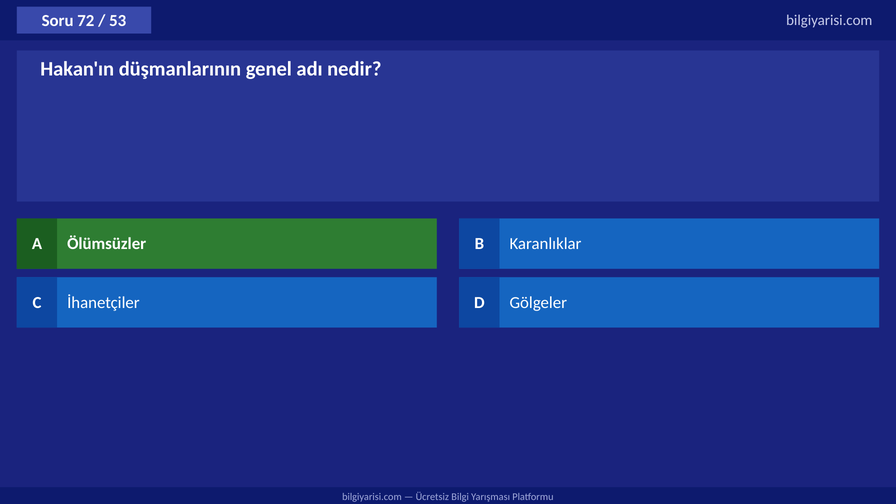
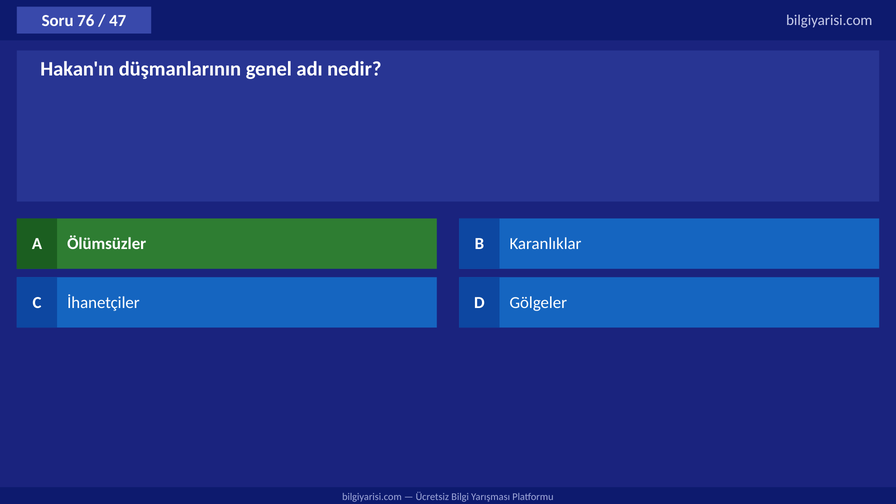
72: 72 -> 76
53: 53 -> 47
